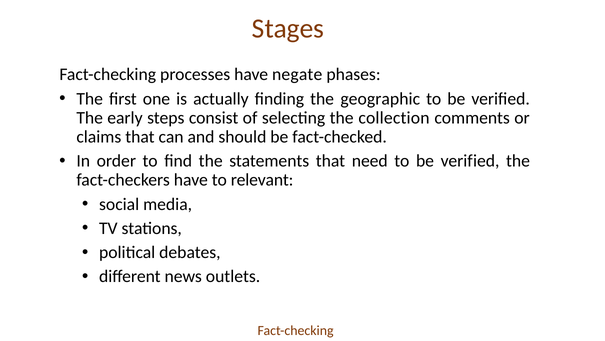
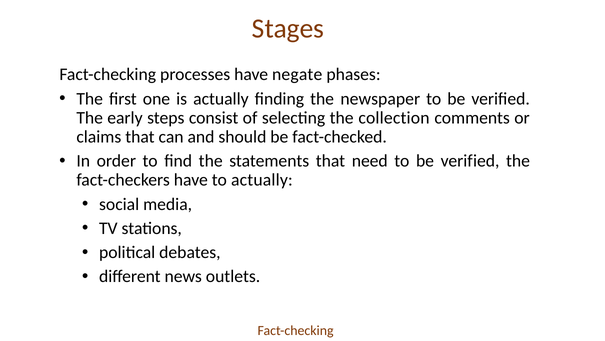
geographic: geographic -> newspaper
to relevant: relevant -> actually
